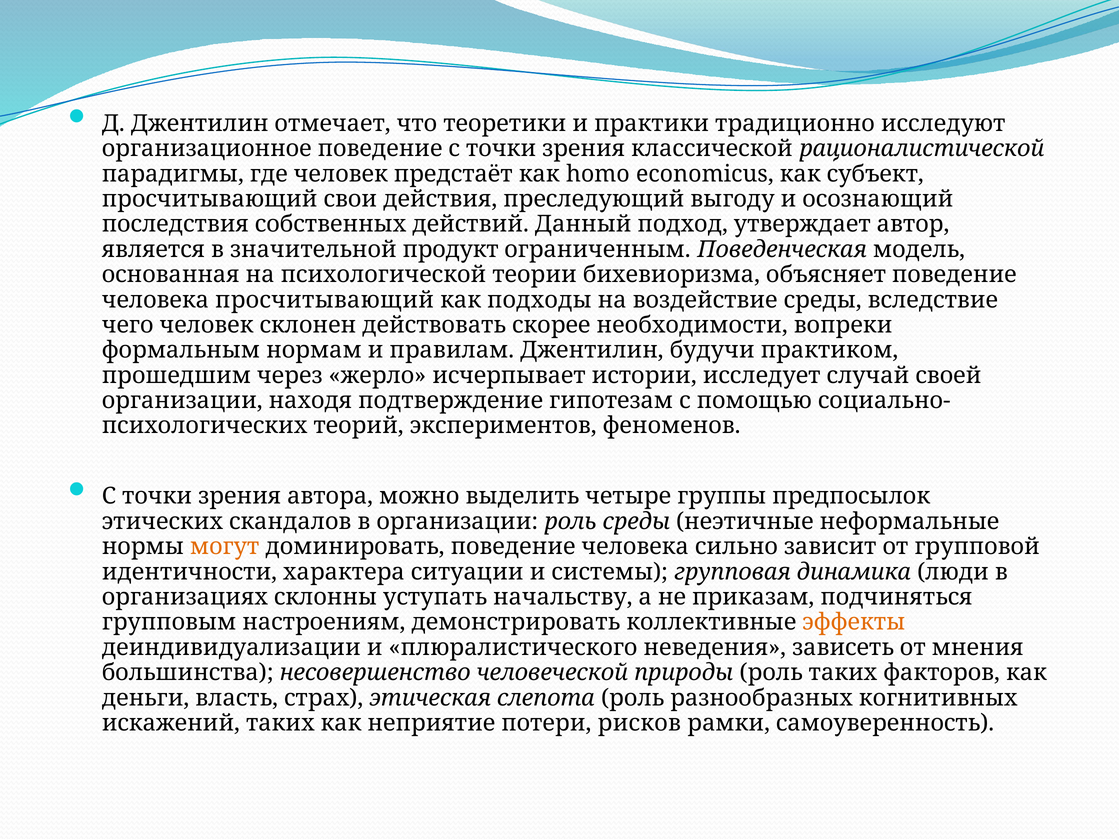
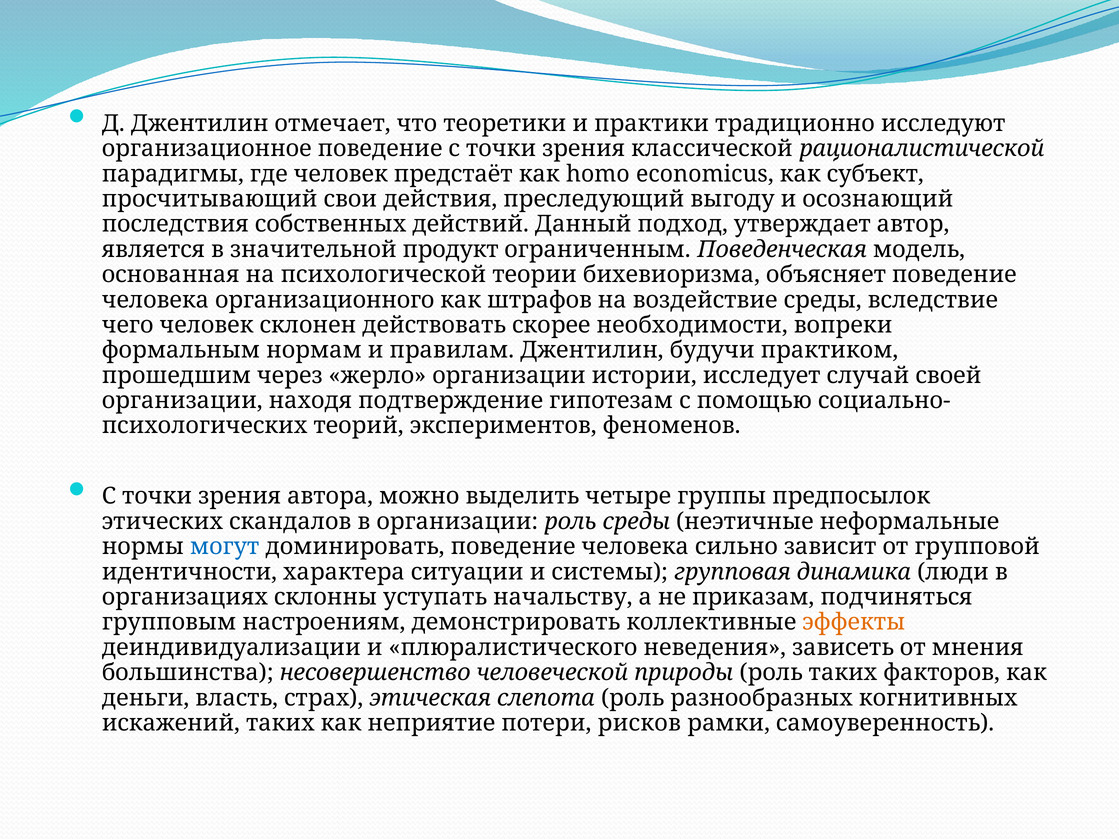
человека просчитывающий: просчитывающий -> организационного
подходы: подходы -> штрафов
жерло исчерпывает: исчерпывает -> организации
могут colour: orange -> blue
